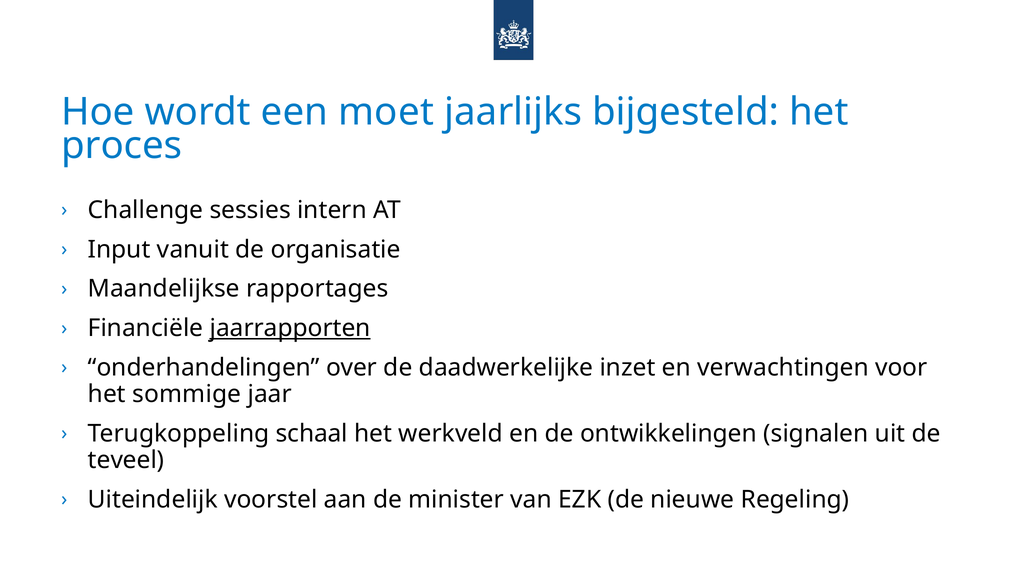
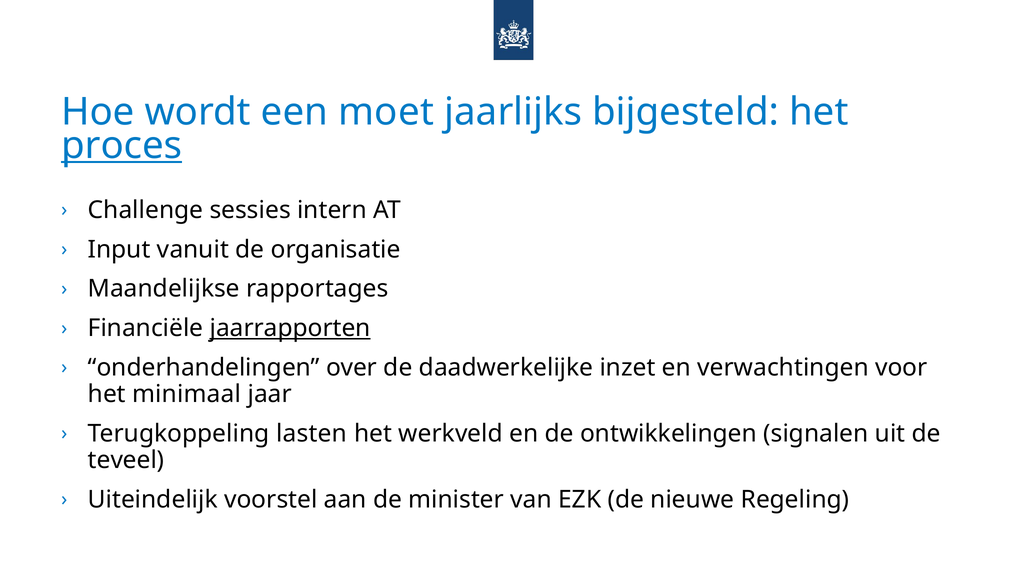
proces underline: none -> present
sommige: sommige -> minimaal
schaal: schaal -> lasten
